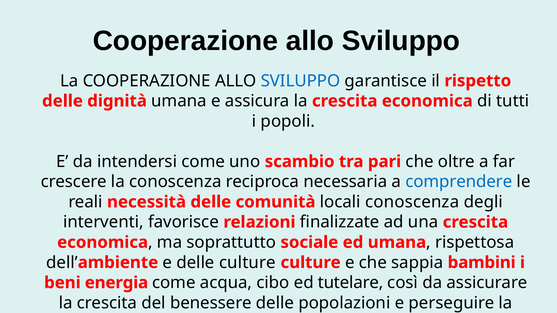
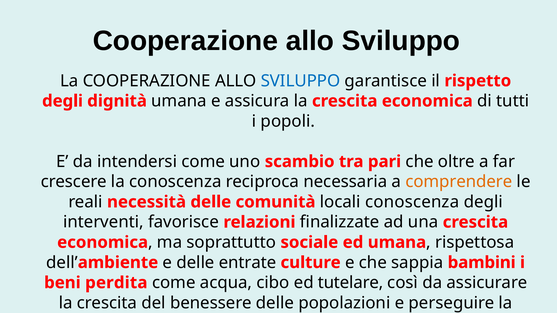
delle at (62, 101): delle -> degli
comprendere colour: blue -> orange
delle culture: culture -> entrate
energia: energia -> perdita
